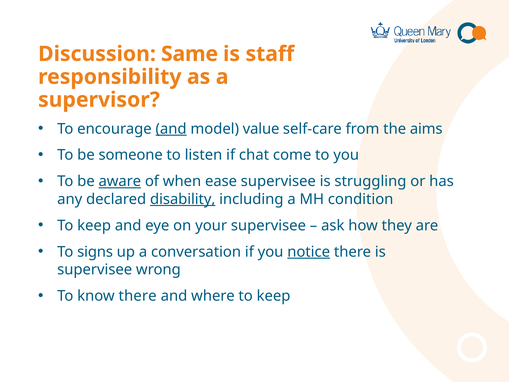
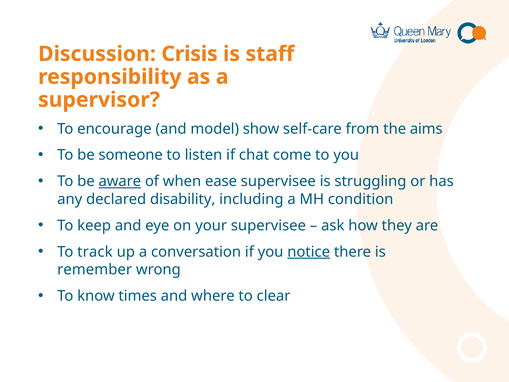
Same: Same -> Crisis
and at (171, 129) underline: present -> none
value: value -> show
disability underline: present -> none
signs: signs -> track
supervisee at (95, 269): supervisee -> remember
know there: there -> times
where to keep: keep -> clear
